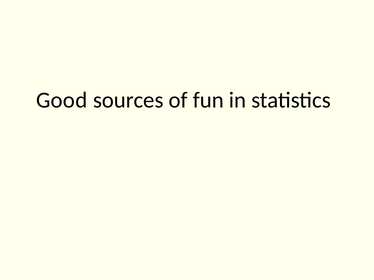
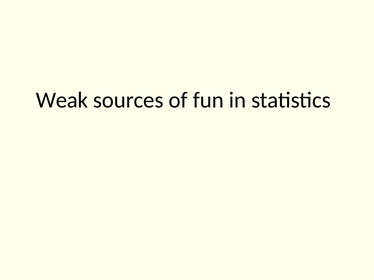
Good: Good -> Weak
